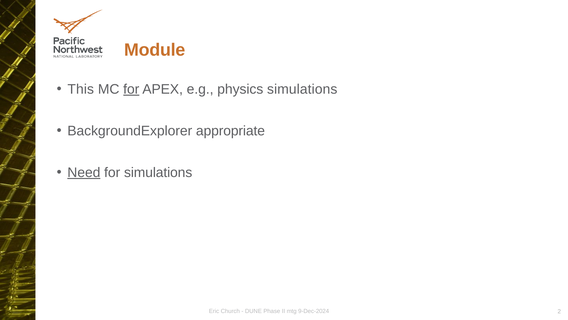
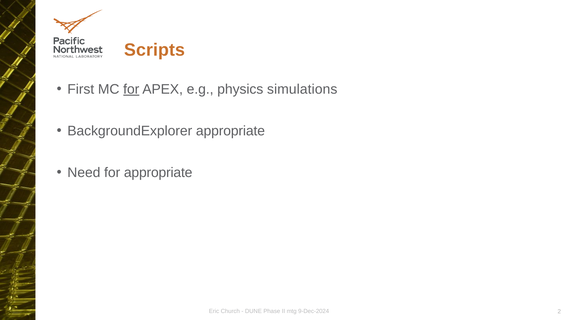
Module: Module -> Scripts
This: This -> First
Need underline: present -> none
for simulations: simulations -> appropriate
